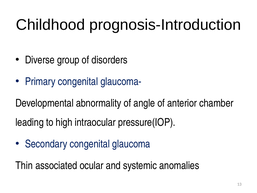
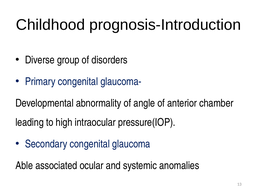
Thin: Thin -> Able
